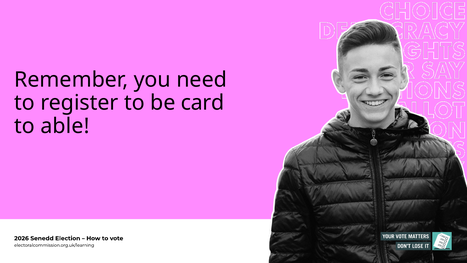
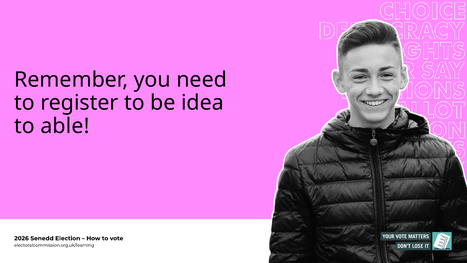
card: card -> idea
